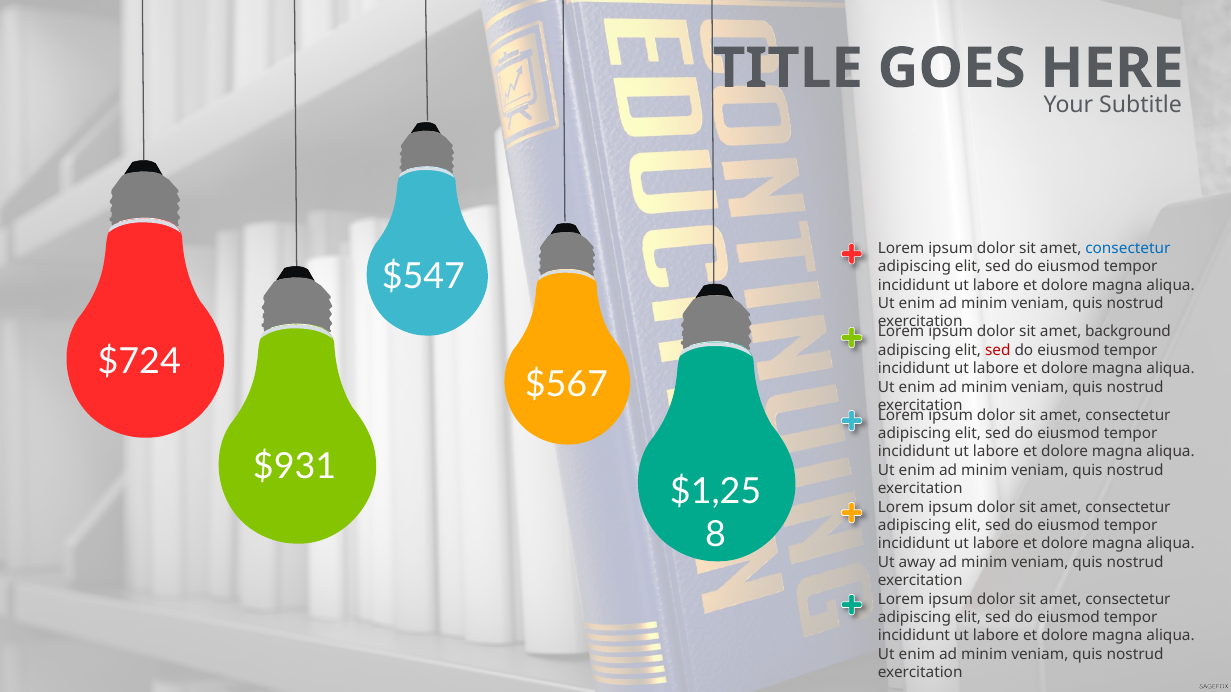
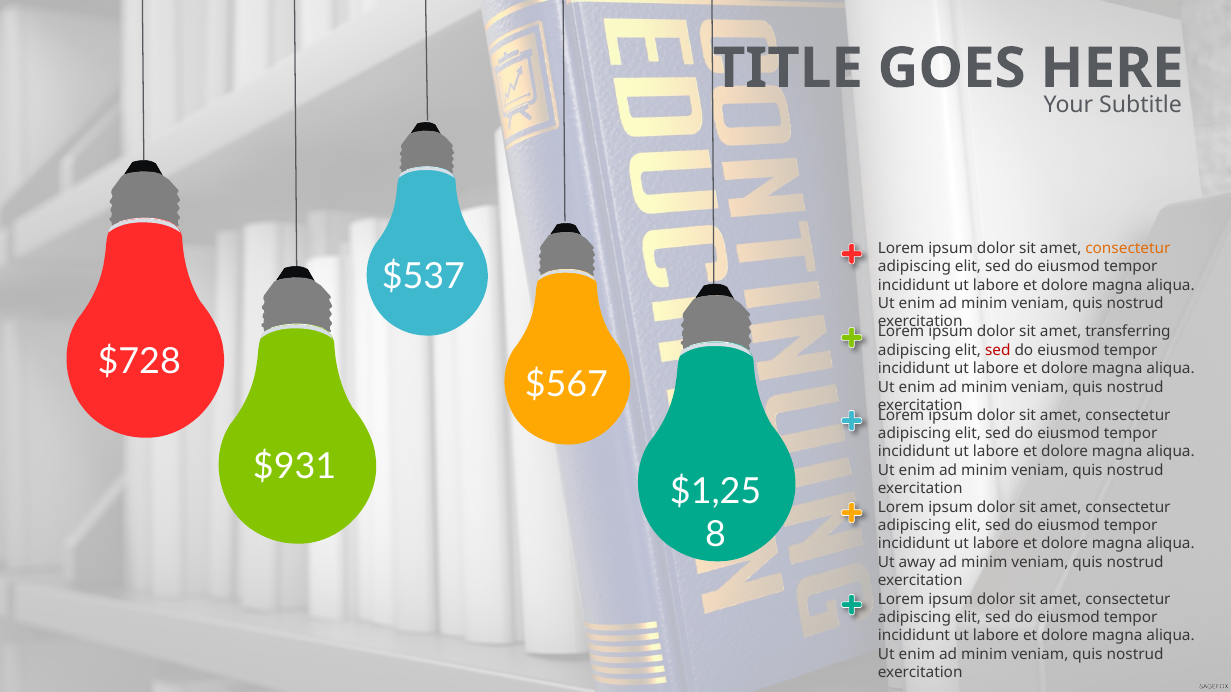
consectetur at (1128, 248) colour: blue -> orange
$547: $547 -> $537
background: background -> transferring
$724: $724 -> $728
